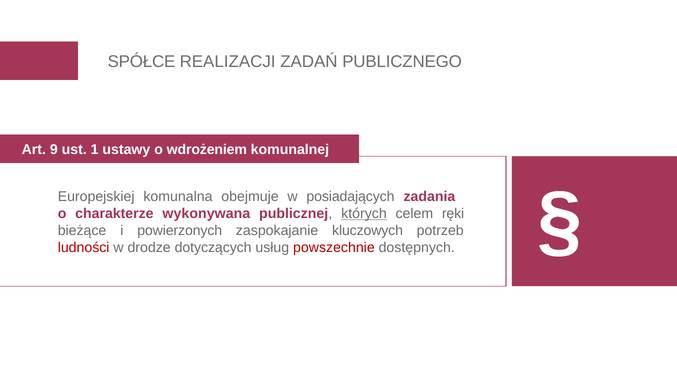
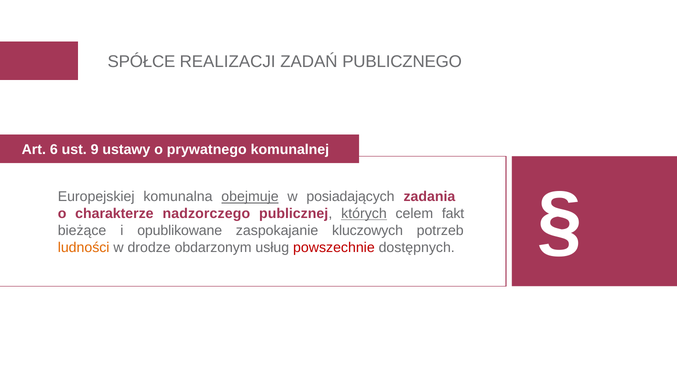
9: 9 -> 6
1: 1 -> 9
wdrożeniem: wdrożeniem -> prywatnego
obejmuje underline: none -> present
wykonywana: wykonywana -> nadzorczego
ręki: ręki -> fakt
powierzonych: powierzonych -> opublikowane
ludności colour: red -> orange
dotyczących: dotyczących -> obdarzonym
